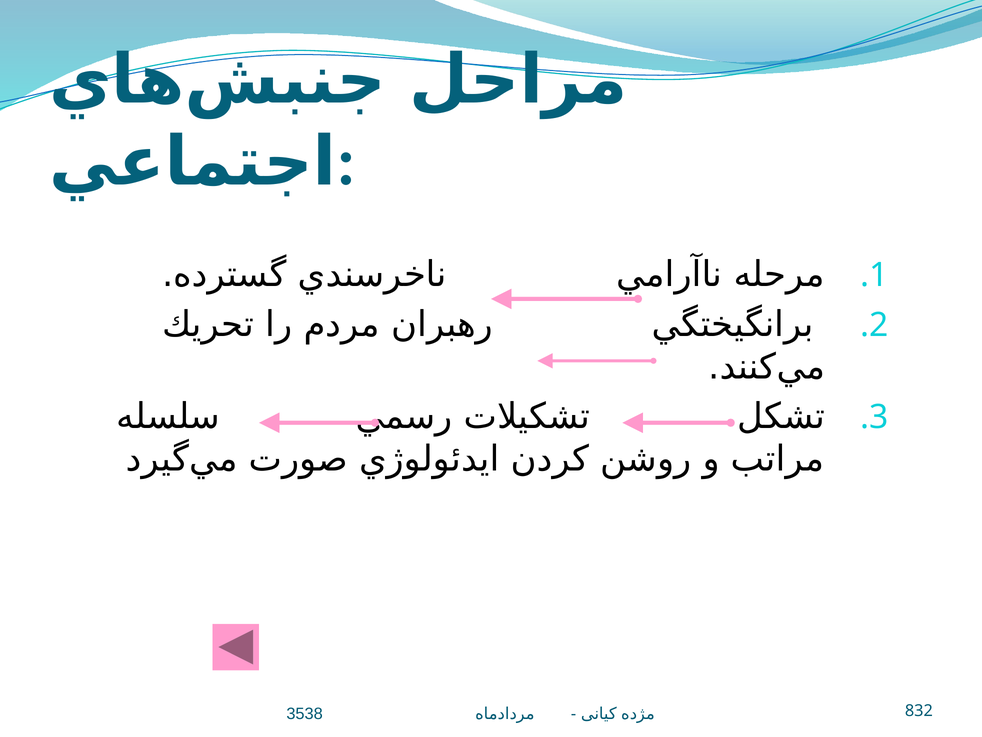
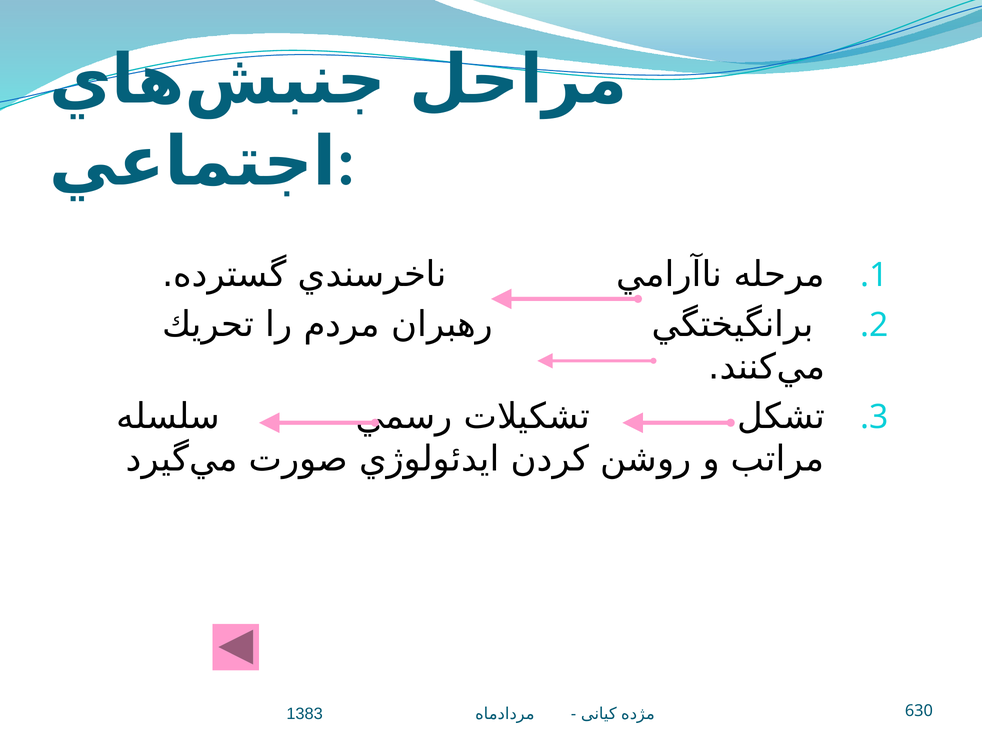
3538: 3538 -> 1383
832: 832 -> 630
